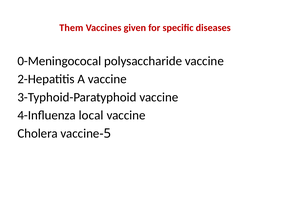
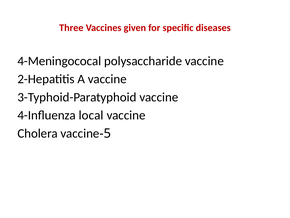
Them: Them -> Three
0-Meningococal: 0-Meningococal -> 4-Meningococal
